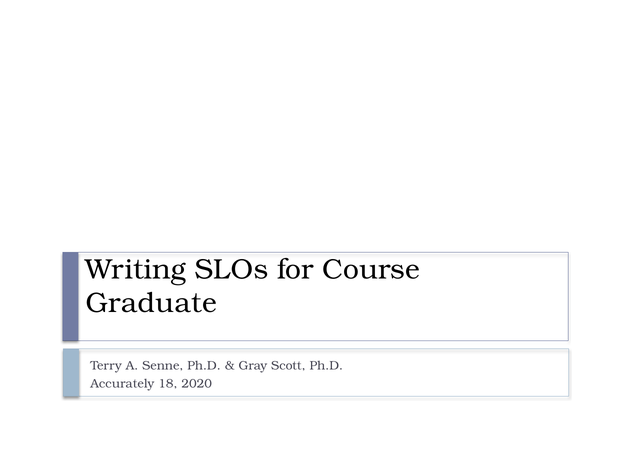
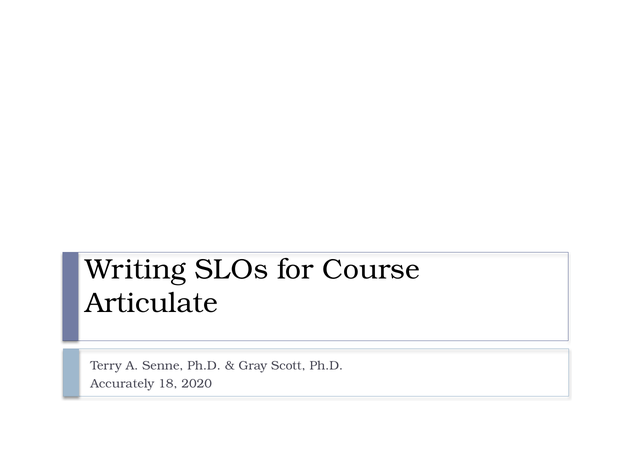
Graduate: Graduate -> Articulate
